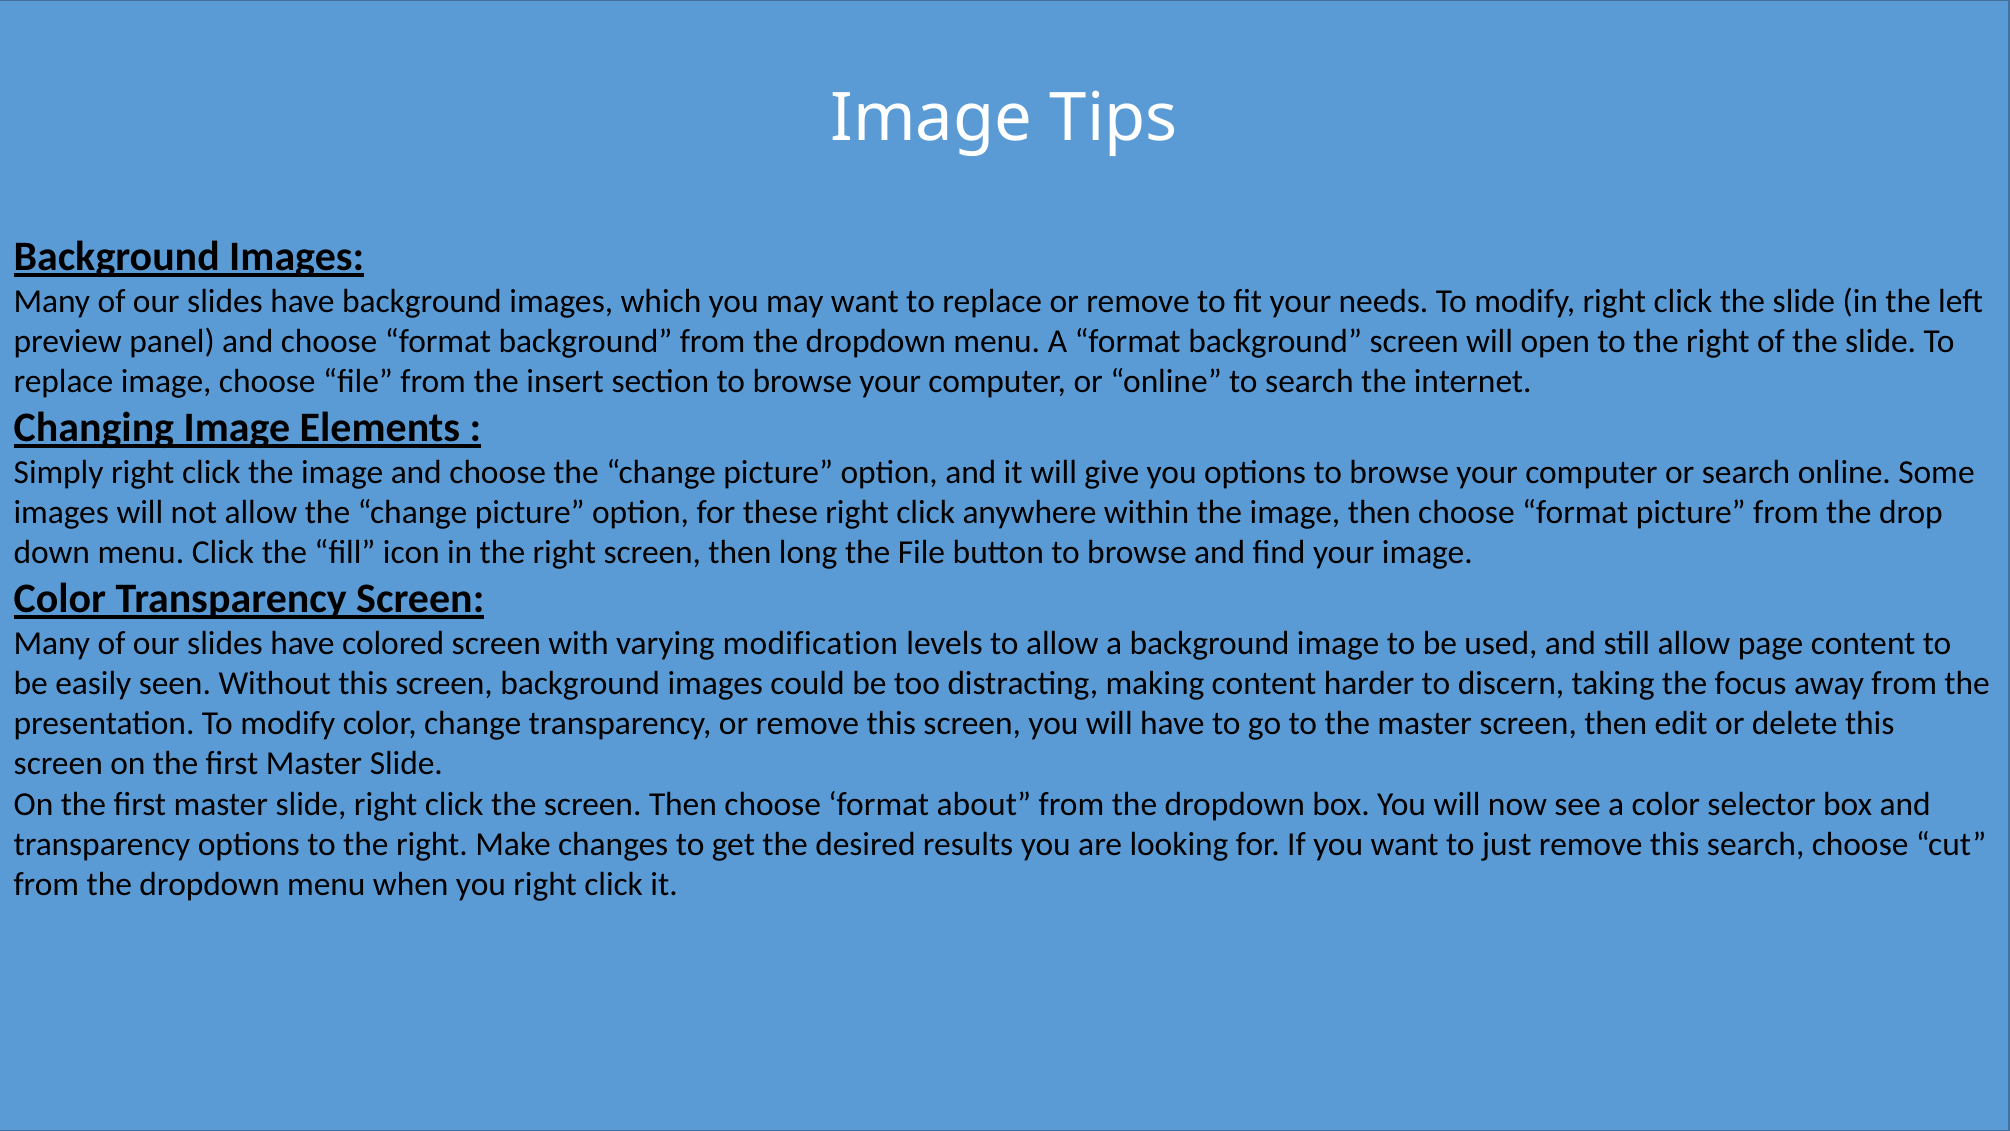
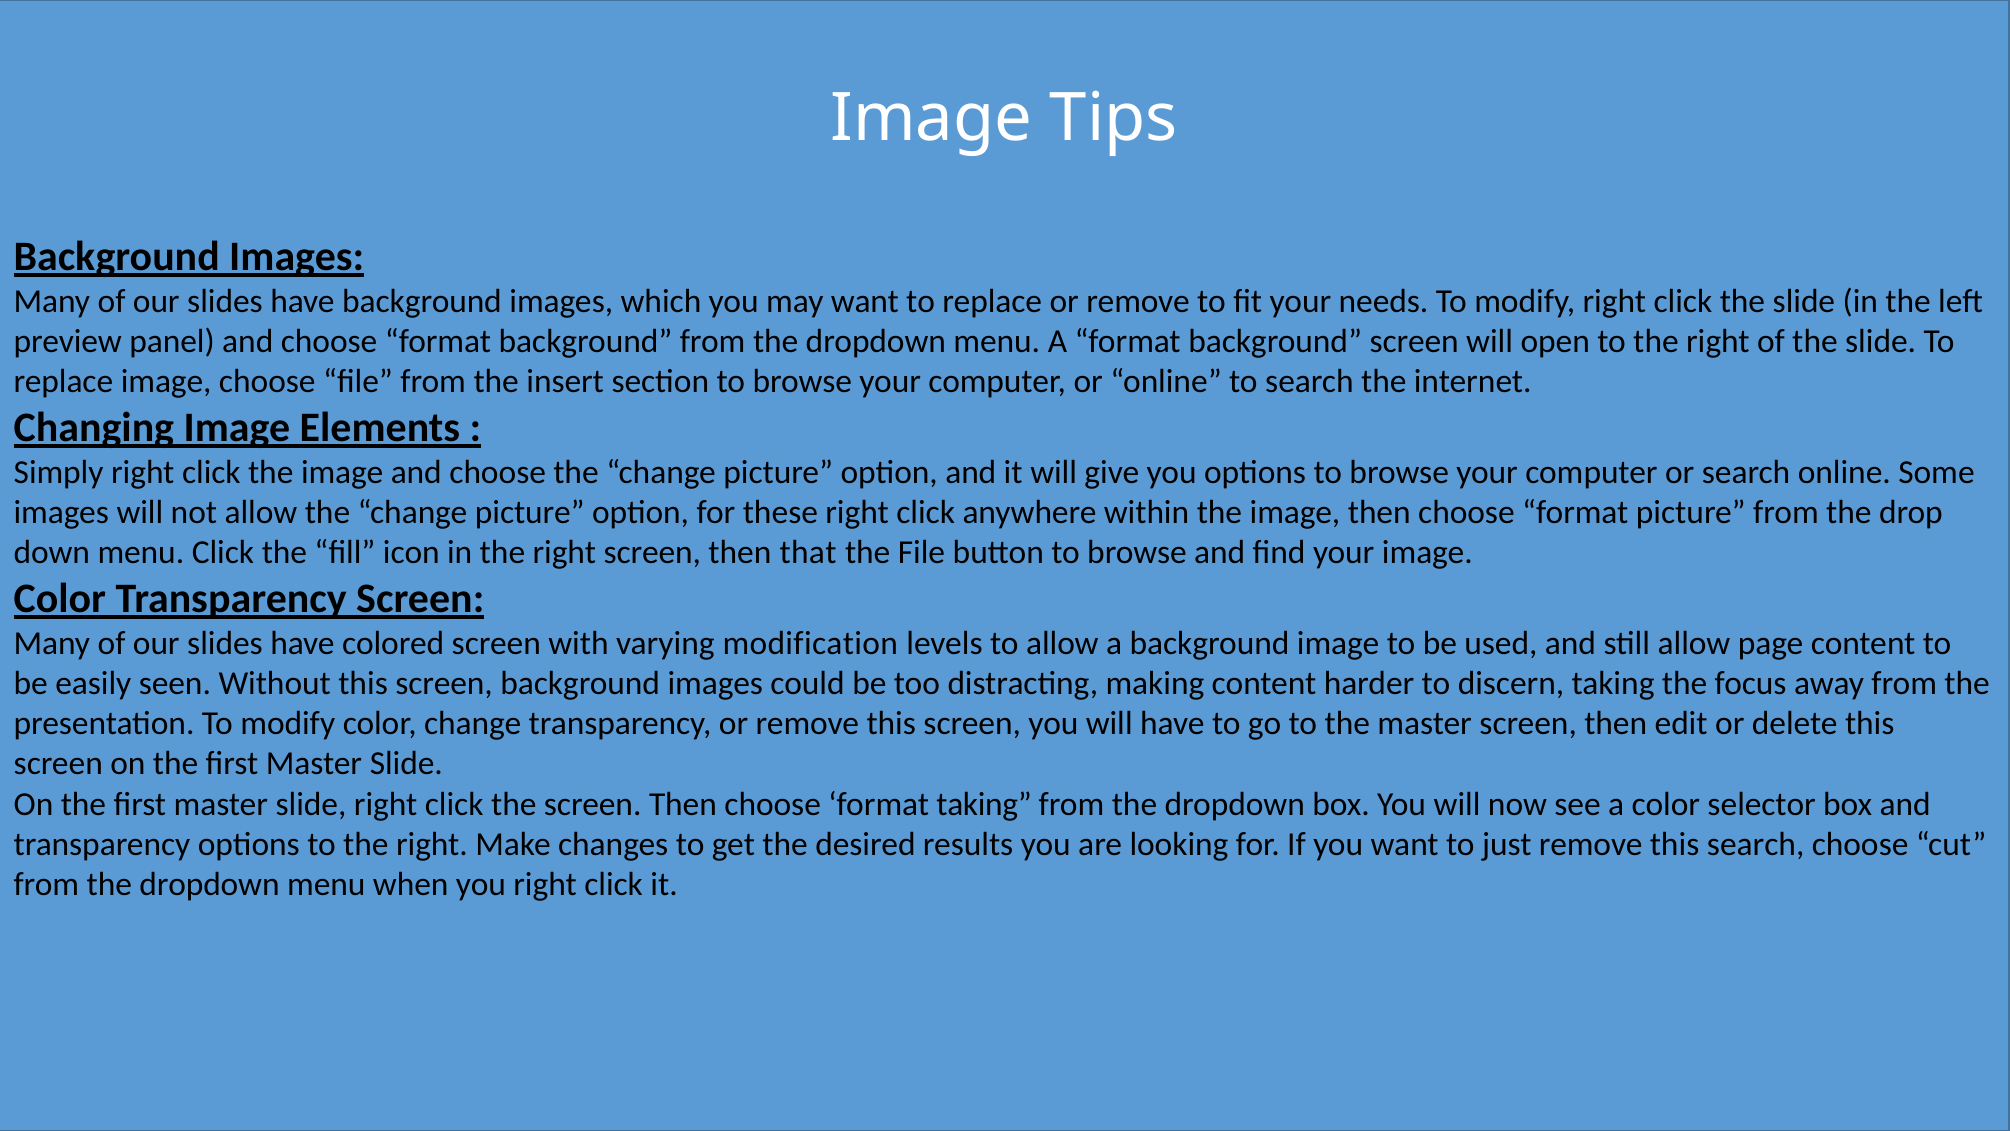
long: long -> that
format about: about -> taking
